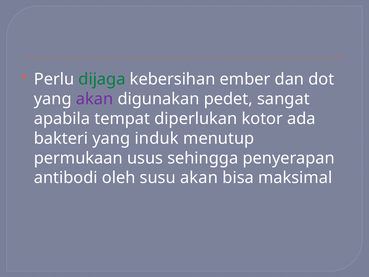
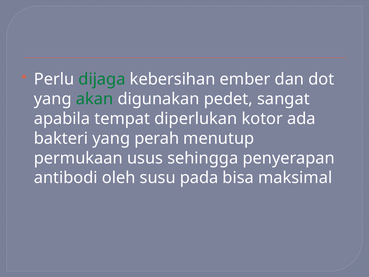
akan at (95, 99) colour: purple -> green
induk: induk -> perah
susu akan: akan -> pada
